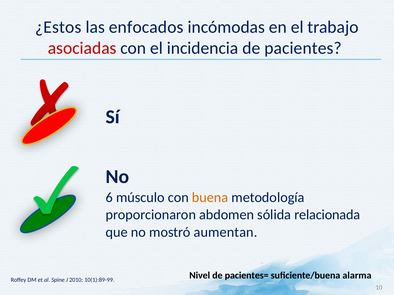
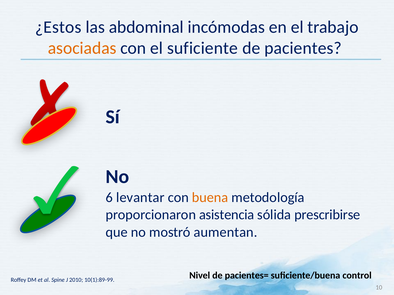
enfocados: enfocados -> abdominal
asociadas colour: red -> orange
incidencia: incidencia -> suficiente
músculo: músculo -> levantar
abdomen: abdomen -> asistencia
relacionada: relacionada -> prescribirse
alarma: alarma -> control
